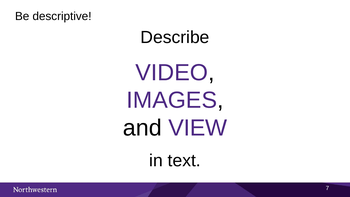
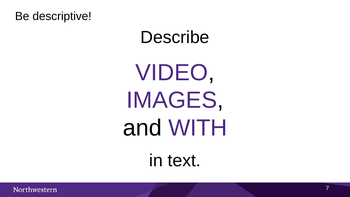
VIEW: VIEW -> WITH
